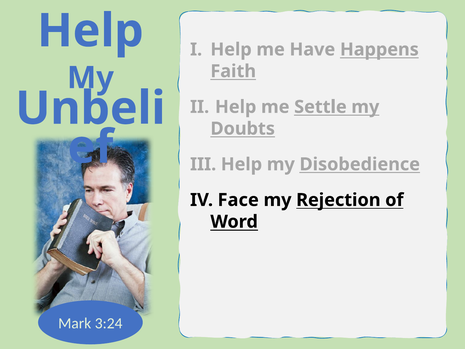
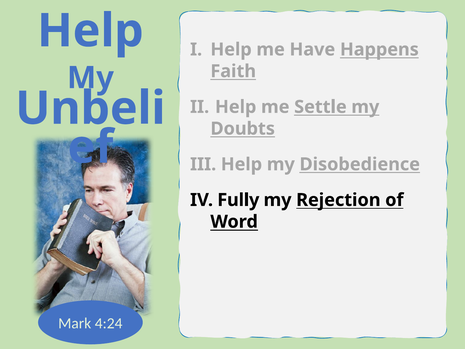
Face: Face -> Fully
3:24: 3:24 -> 4:24
